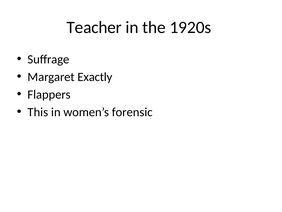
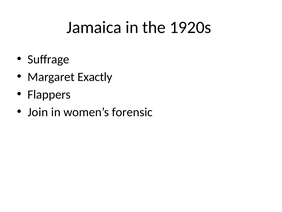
Teacher: Teacher -> Jamaica
This: This -> Join
